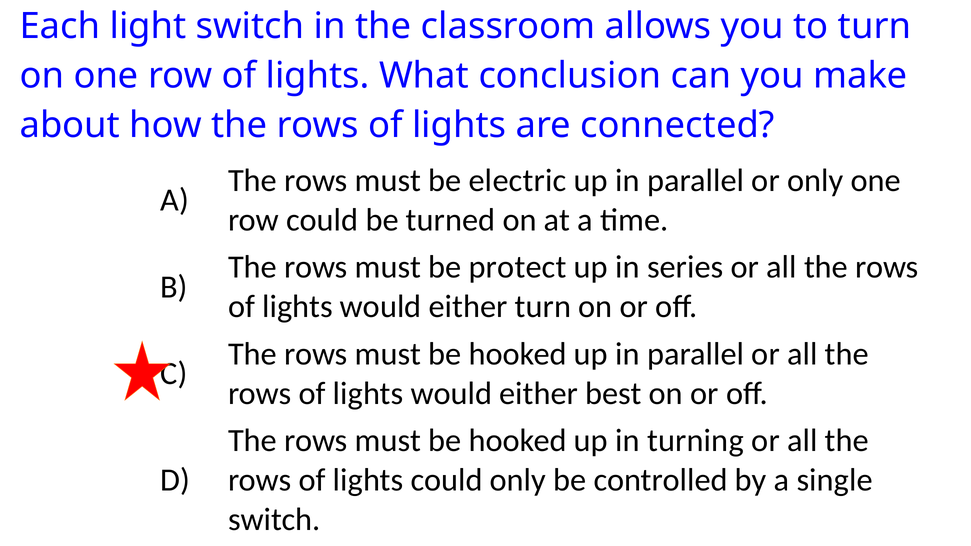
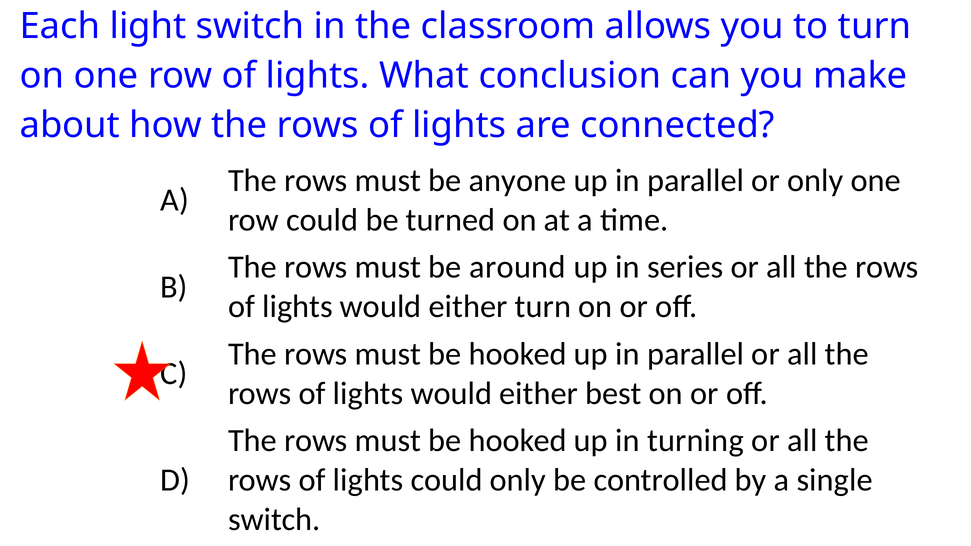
electric: electric -> anyone
protect: protect -> around
